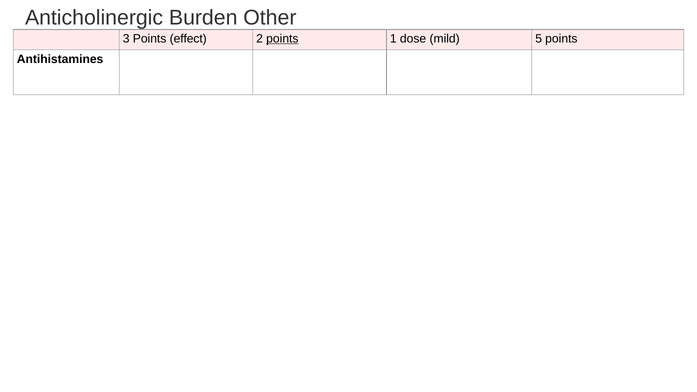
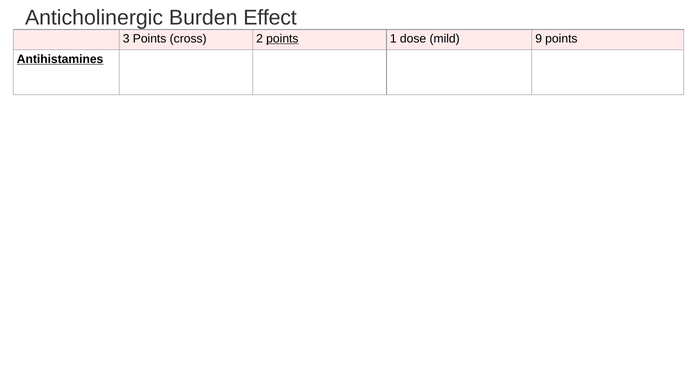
Other: Other -> Effect
effect: effect -> cross
5: 5 -> 9
Antihistamines underline: none -> present
